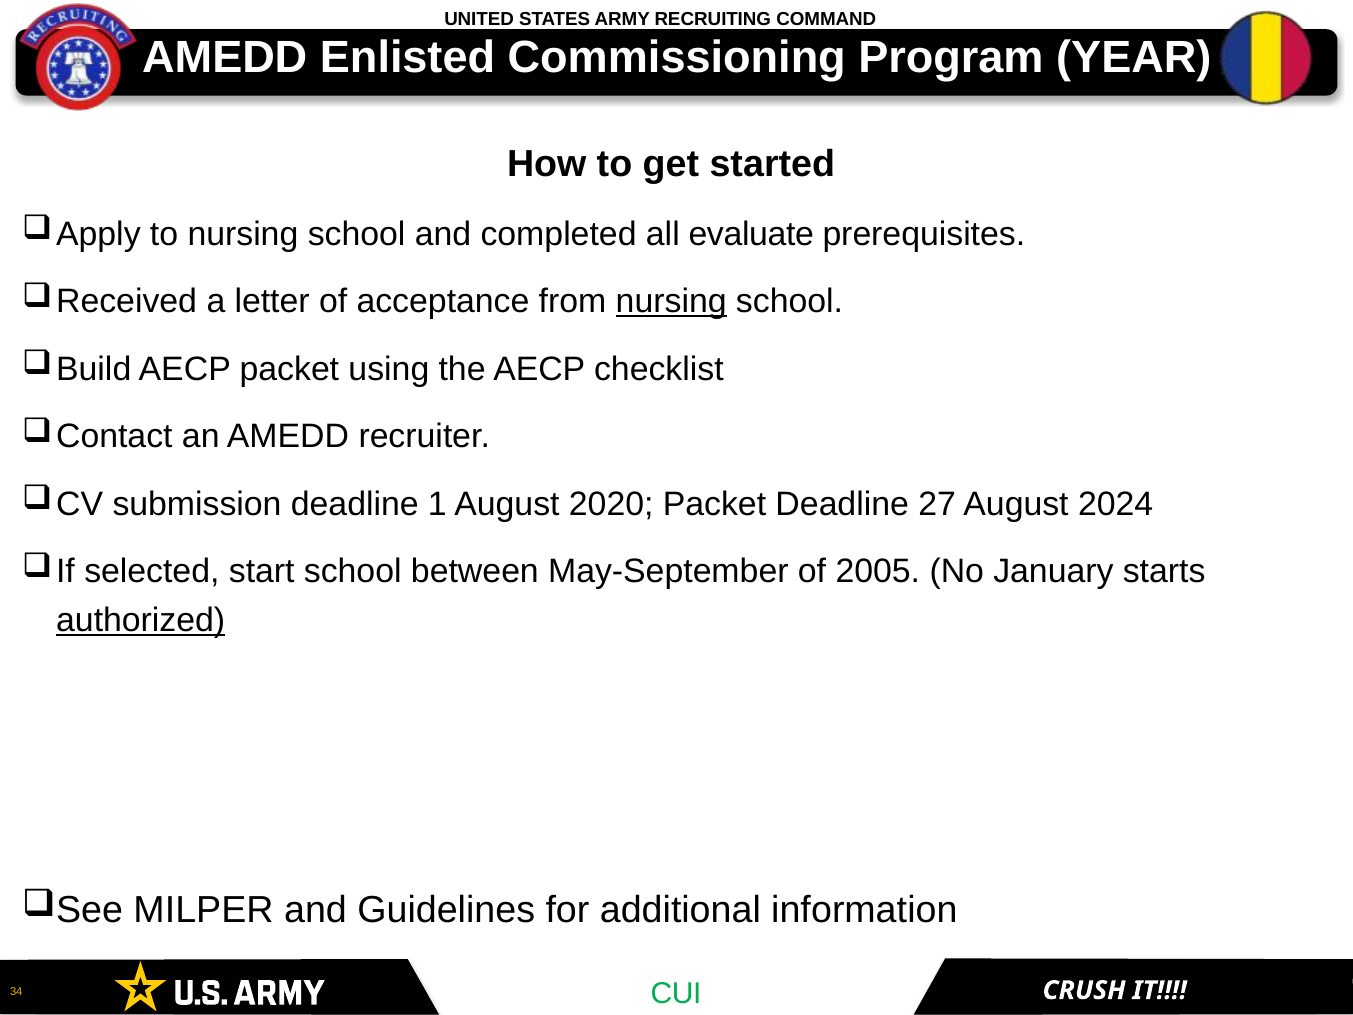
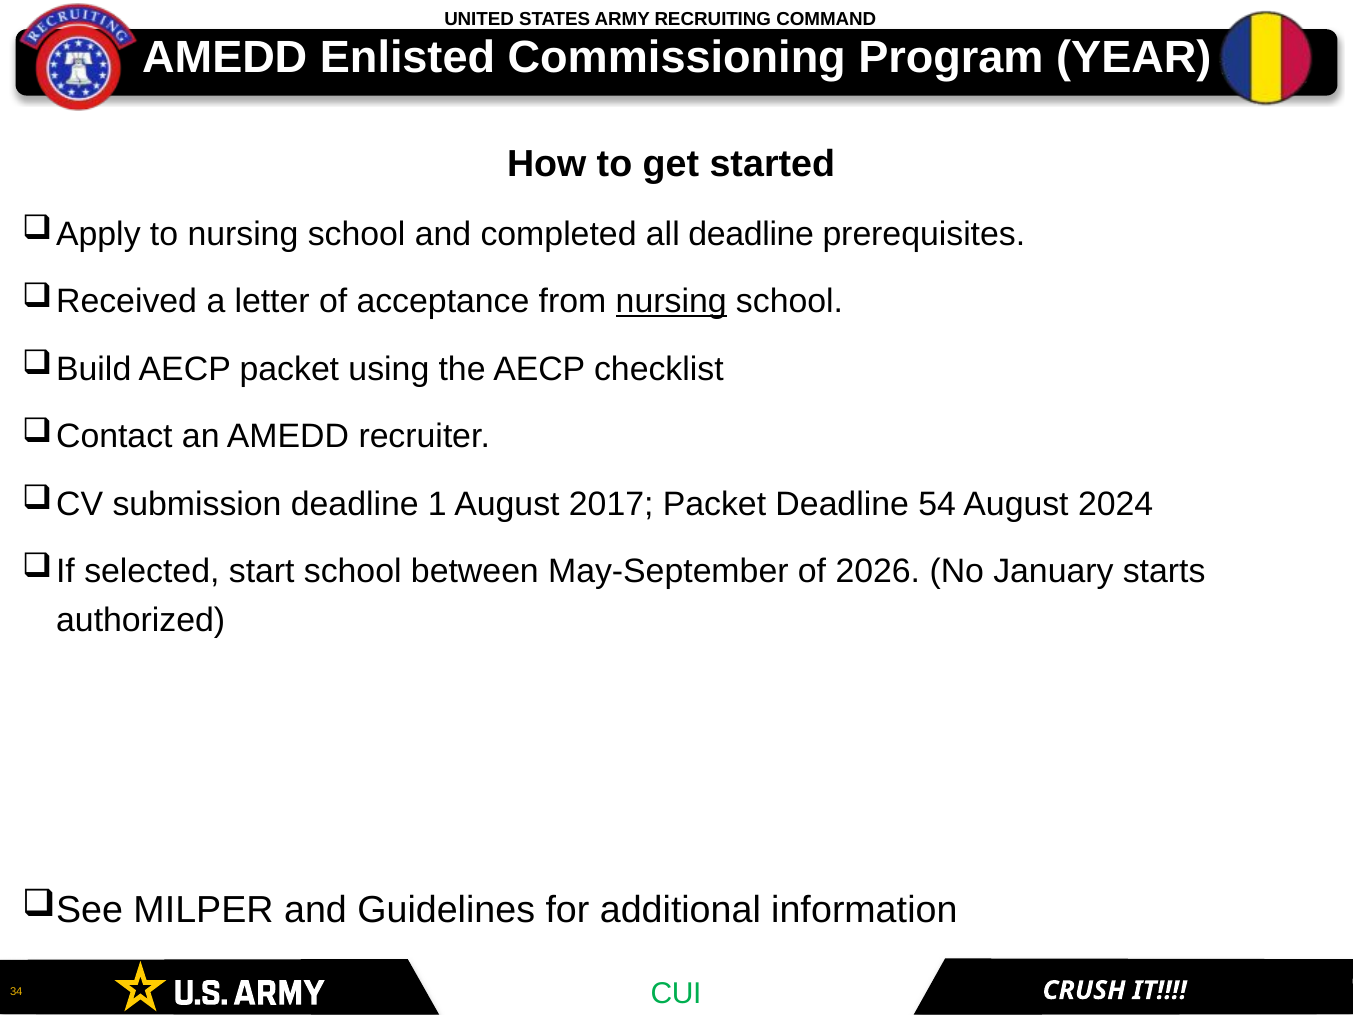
all evaluate: evaluate -> deadline
2020: 2020 -> 2017
27: 27 -> 54
2005: 2005 -> 2026
authorized underline: present -> none
